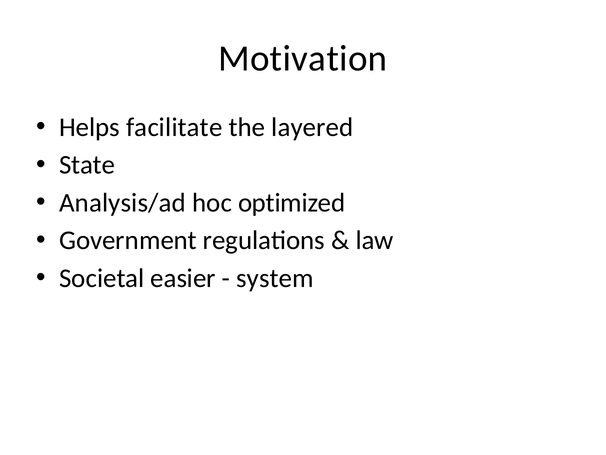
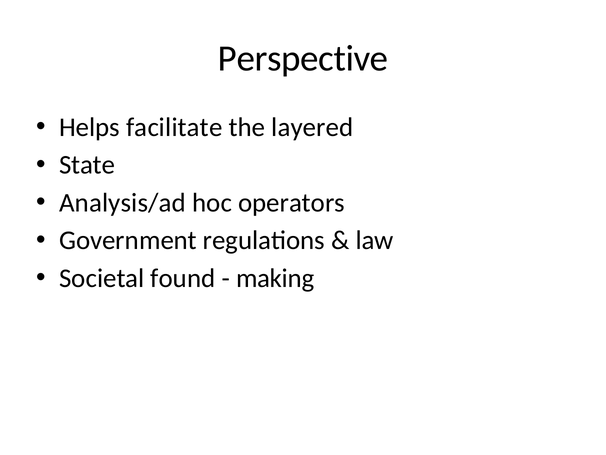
Motivation: Motivation -> Perspective
optimized: optimized -> operators
easier: easier -> found
system: system -> making
